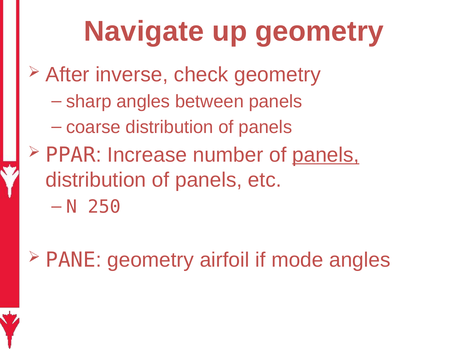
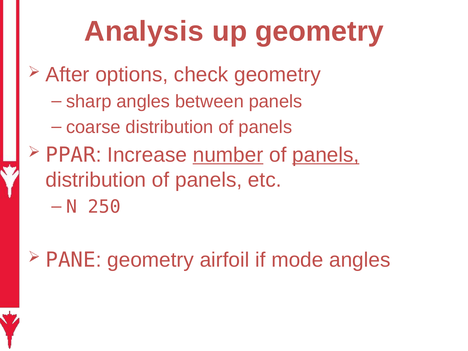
Navigate: Navigate -> Analysis
inverse: inverse -> options
number underline: none -> present
